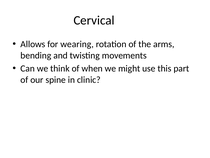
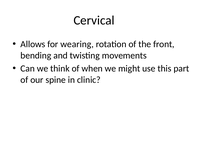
arms: arms -> front
